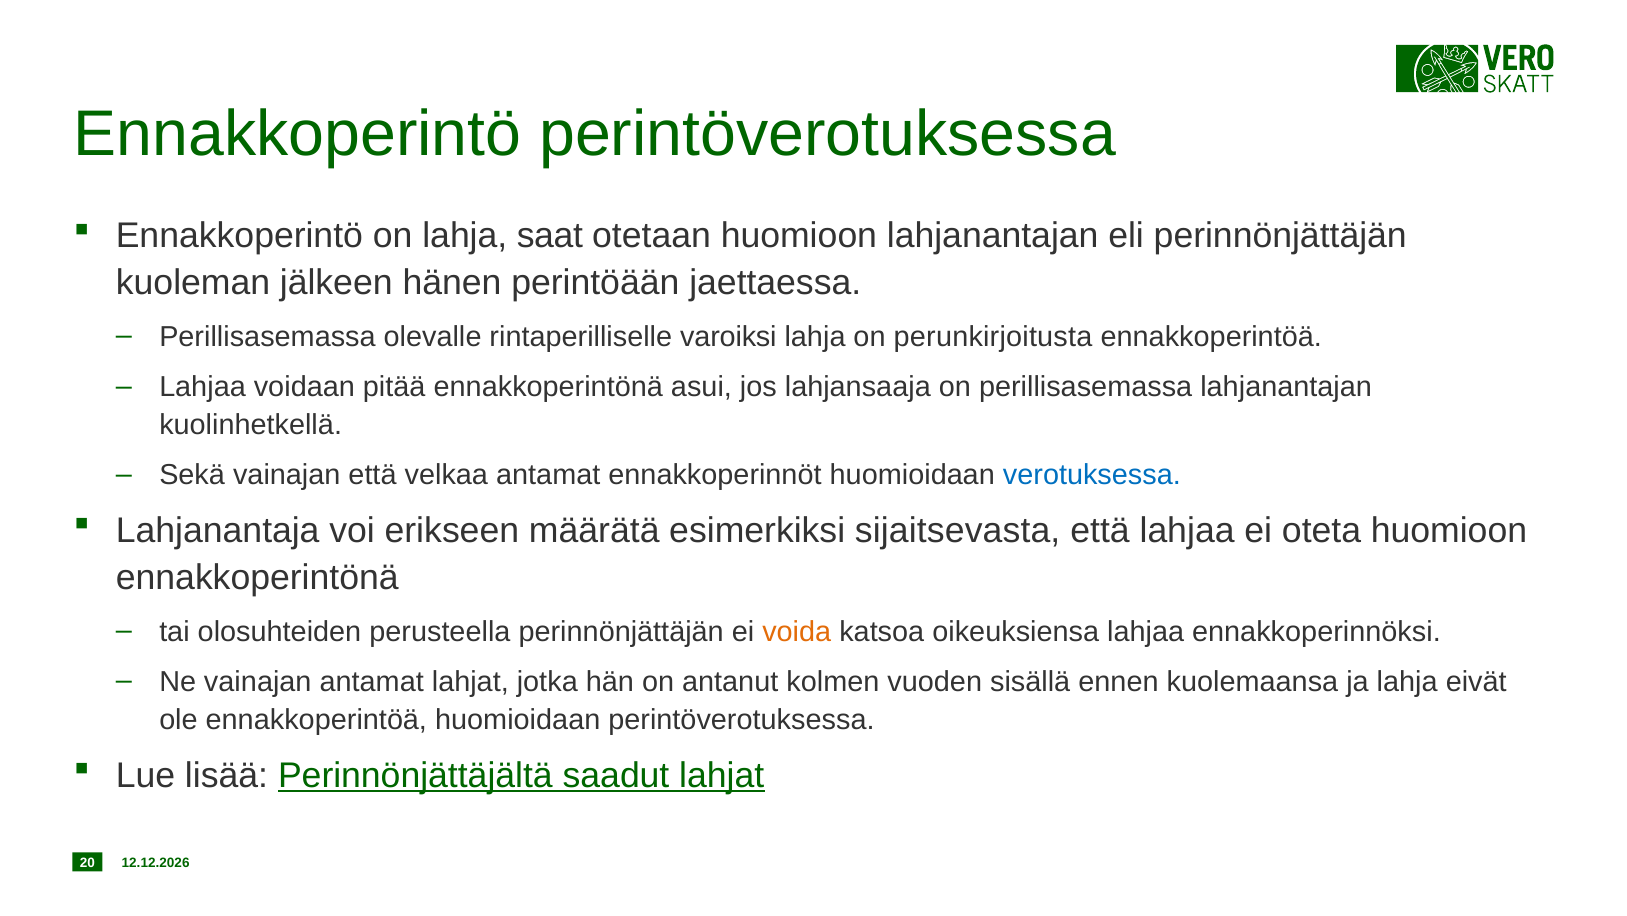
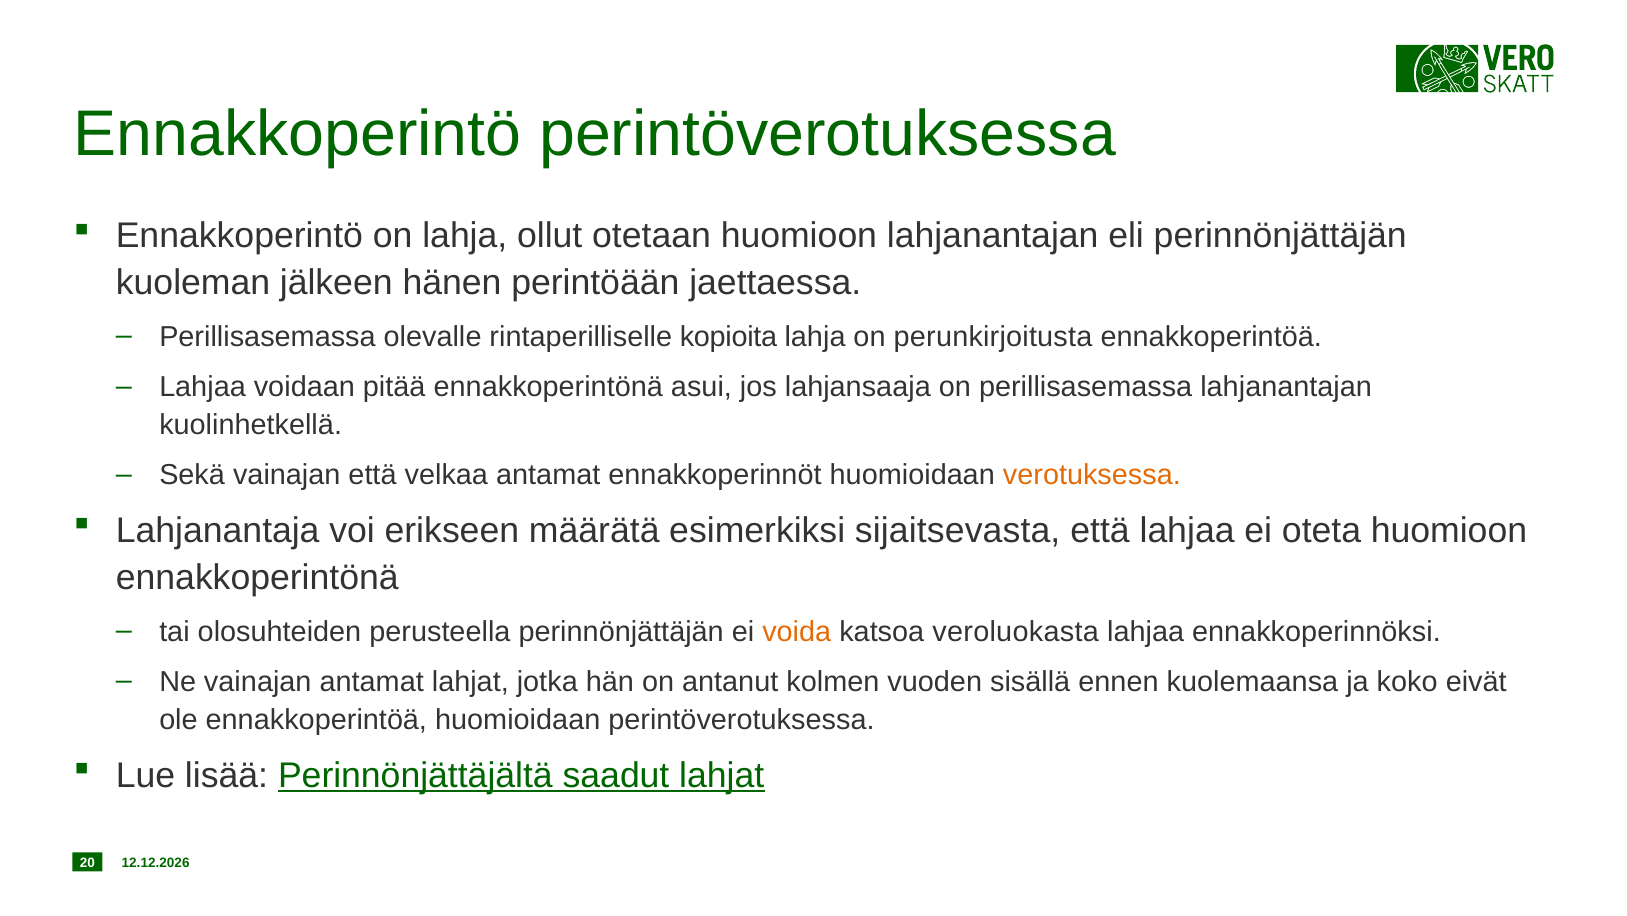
saat: saat -> ollut
varoiksi: varoiksi -> kopioita
verotuksessa colour: blue -> orange
oikeuksiensa: oikeuksiensa -> veroluokasta
ja lahja: lahja -> koko
